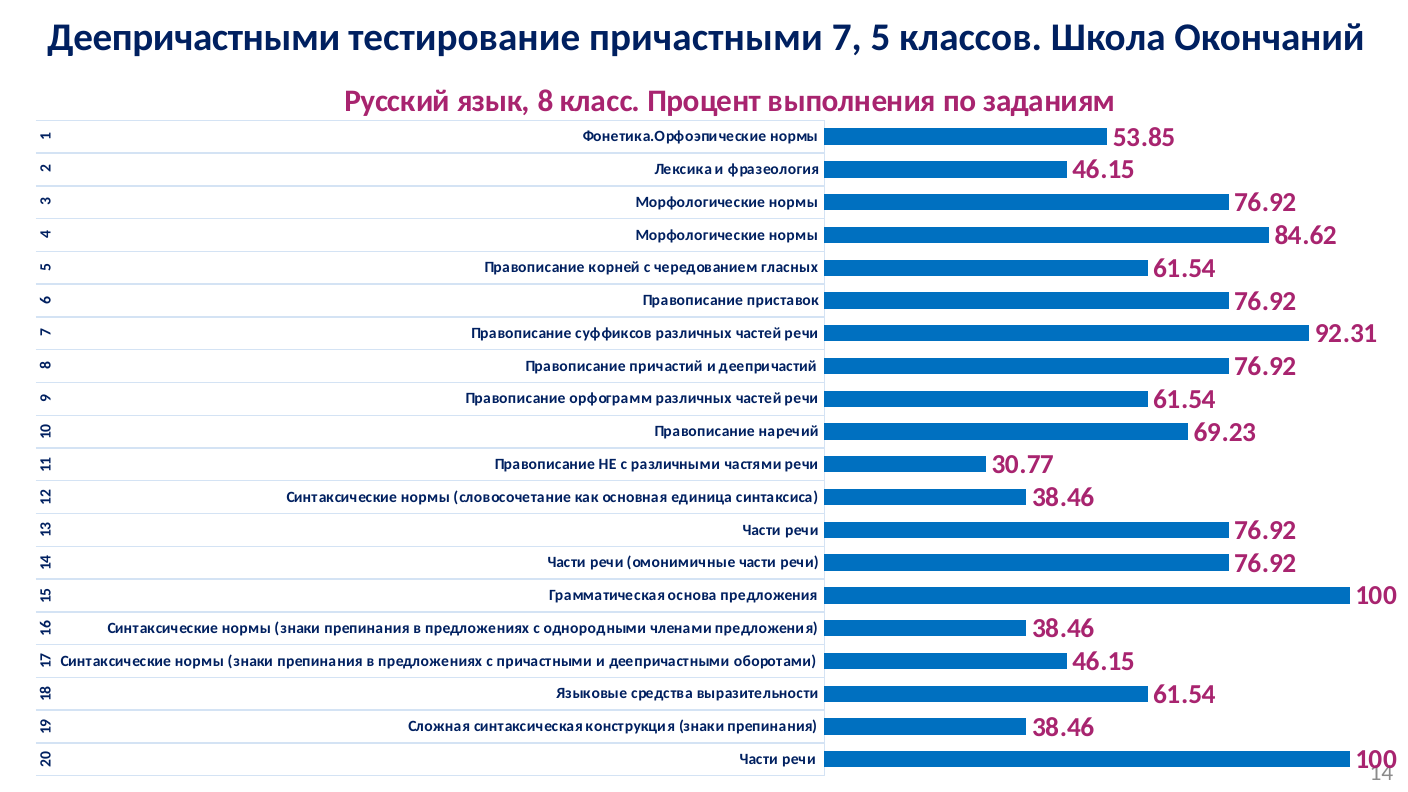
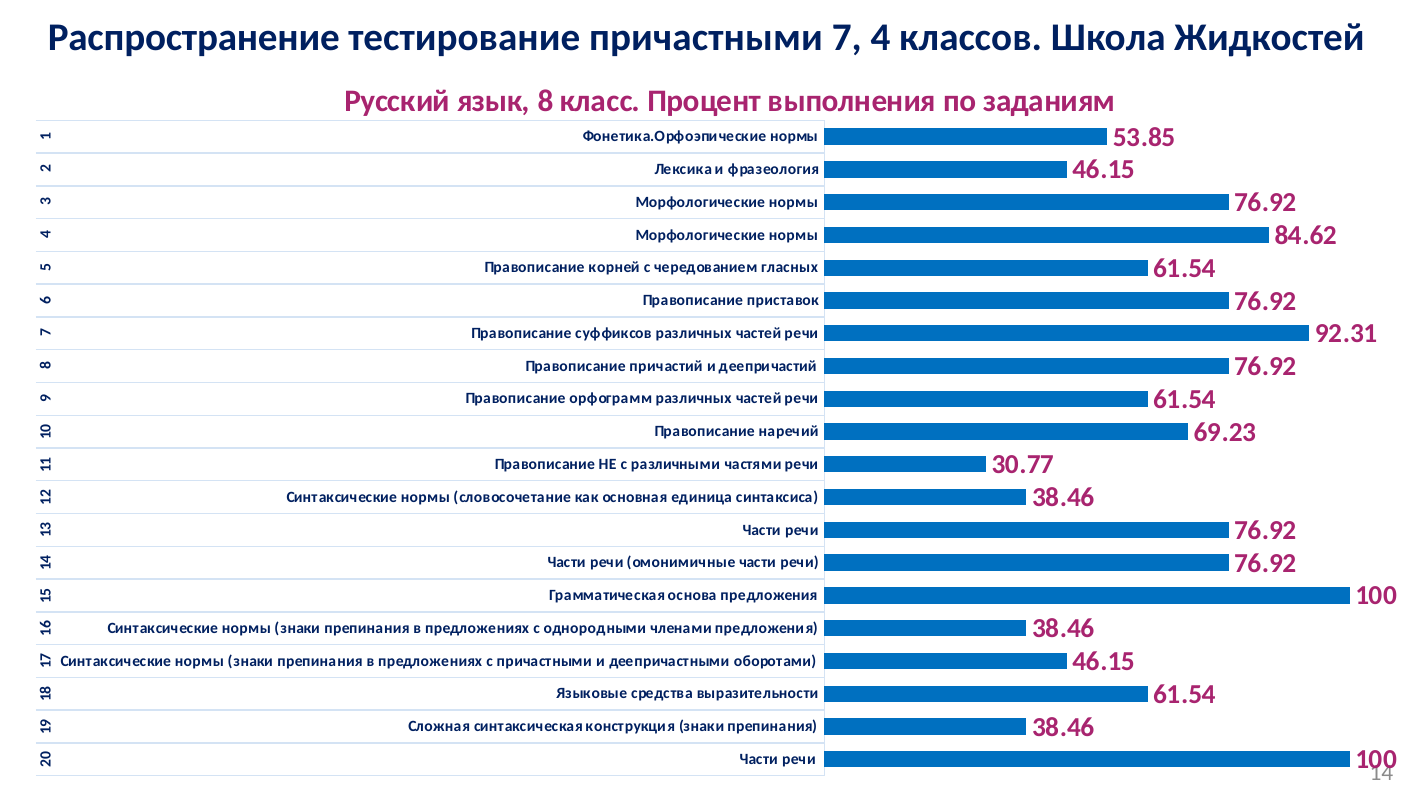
Деепричастными at (194, 37): Деепричастными -> Распространение
7 5: 5 -> 4
Окончаний: Окончаний -> Жидкостей
